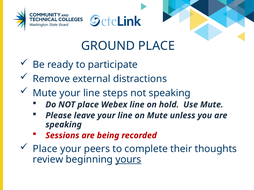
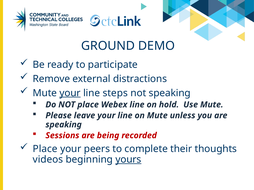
GROUND PLACE: PLACE -> DEMO
your at (70, 93) underline: none -> present
review: review -> videos
